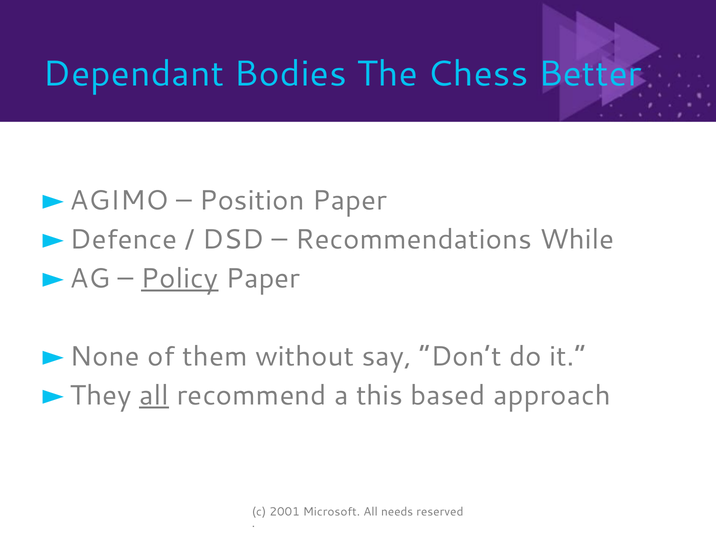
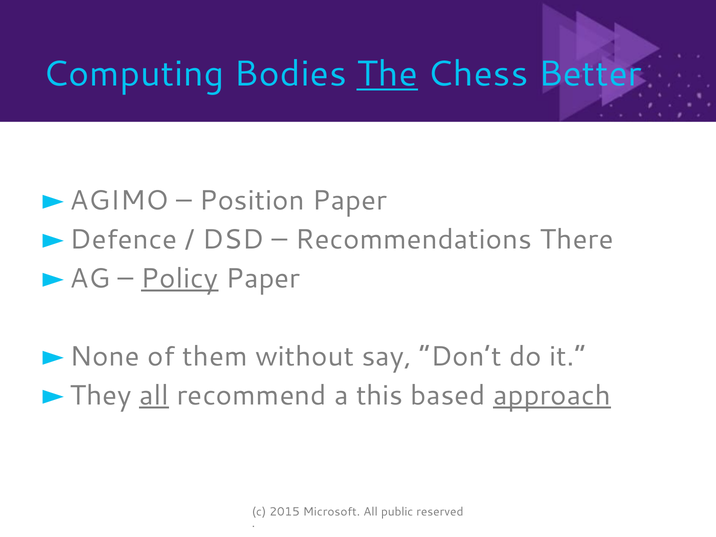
Dependant: Dependant -> Computing
The underline: none -> present
While: While -> There
approach underline: none -> present
2001: 2001 -> 2015
needs: needs -> public
